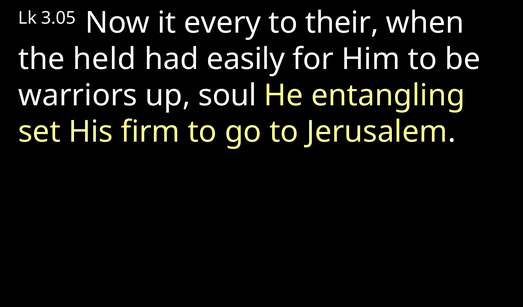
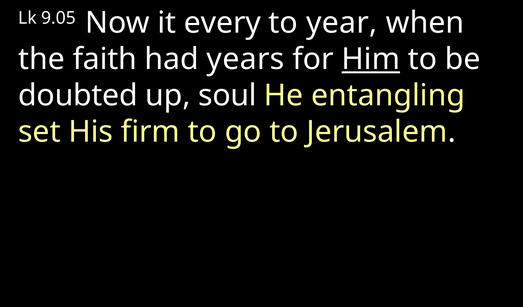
3.05: 3.05 -> 9.05
their: their -> year
held: held -> faith
easily: easily -> years
Him underline: none -> present
warriors: warriors -> doubted
